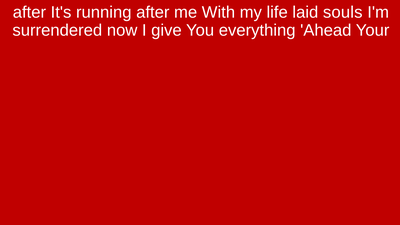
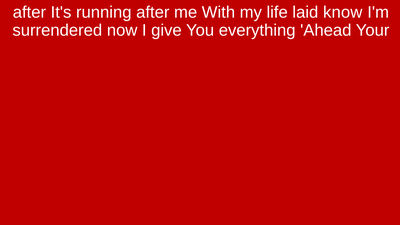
souls: souls -> know
